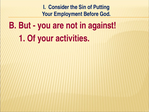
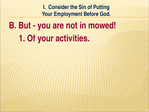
against: against -> mowed
